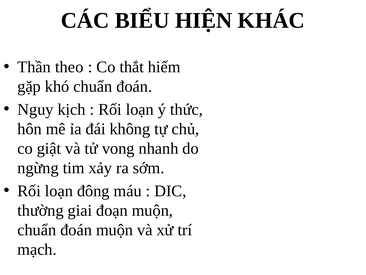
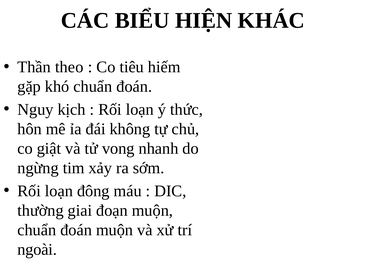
thắt: thắt -> tiêu
mạch: mạch -> ngoài
